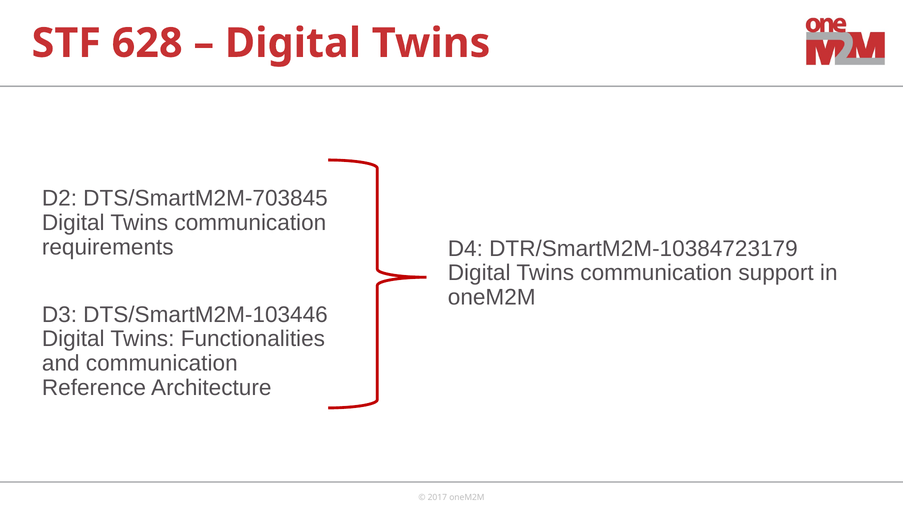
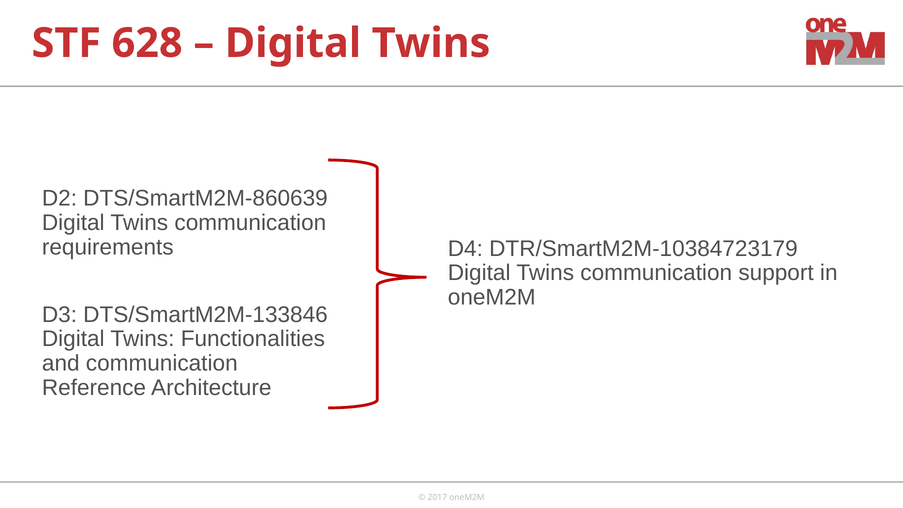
DTS/SmartM2M-703845: DTS/SmartM2M-703845 -> DTS/SmartM2M-860639
DTS/SmartM2M-103446: DTS/SmartM2M-103446 -> DTS/SmartM2M-133846
